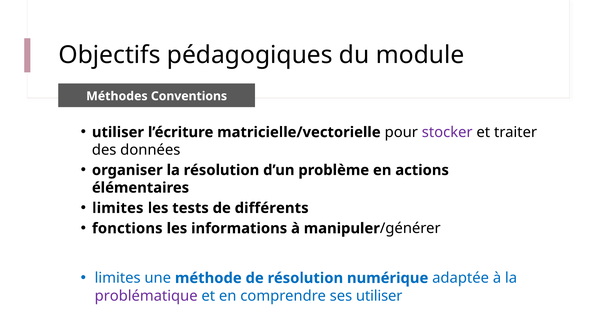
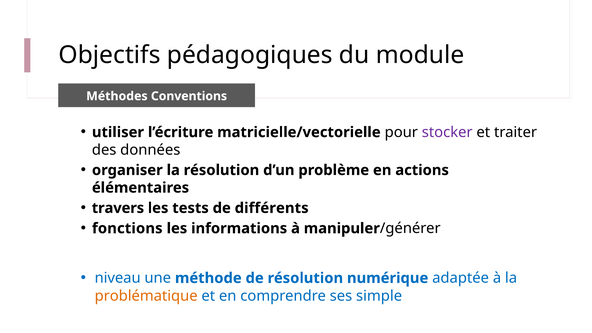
limites at (118, 208): limites -> travers
limites at (118, 278): limites -> niveau
problématique colour: purple -> orange
ses utiliser: utiliser -> simple
